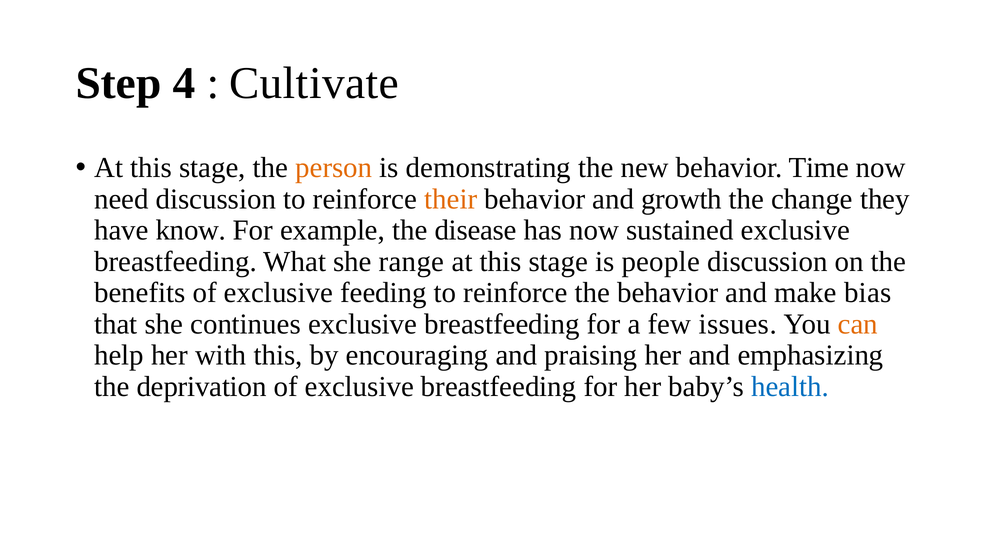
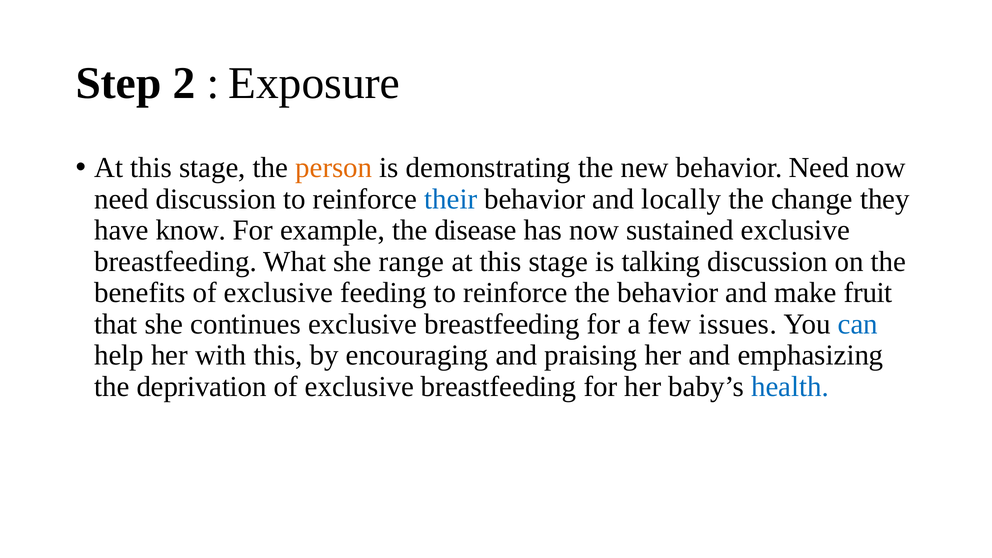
4: 4 -> 2
Cultivate: Cultivate -> Exposure
behavior Time: Time -> Need
their colour: orange -> blue
growth: growth -> locally
people: people -> talking
bias: bias -> fruit
can colour: orange -> blue
